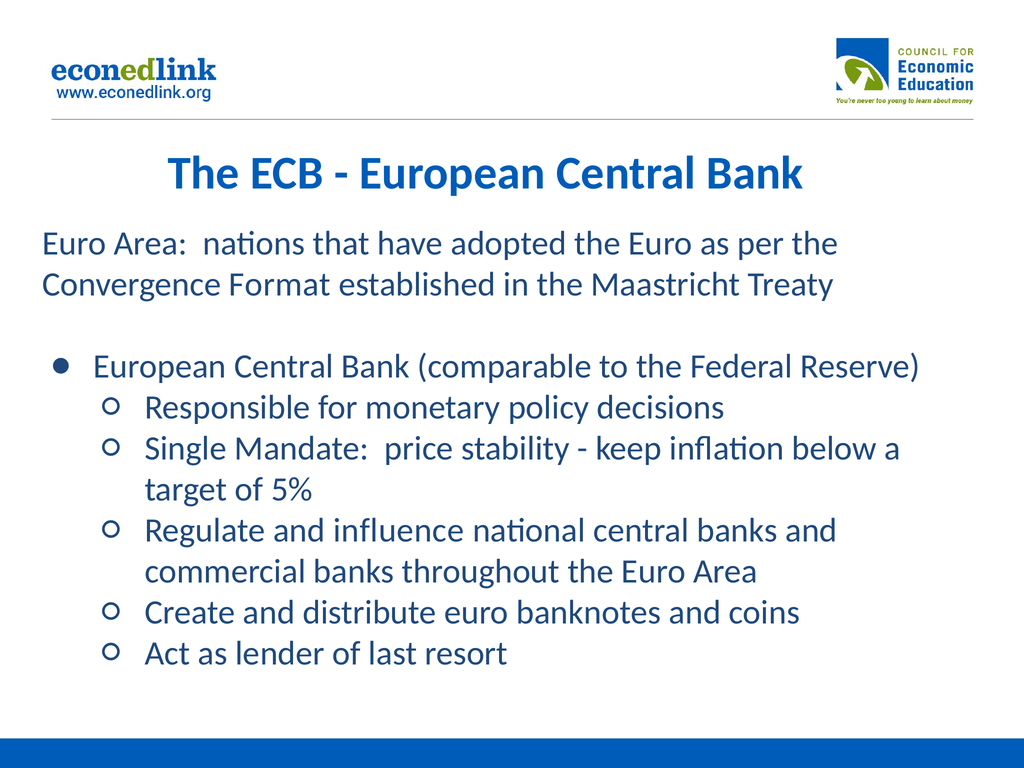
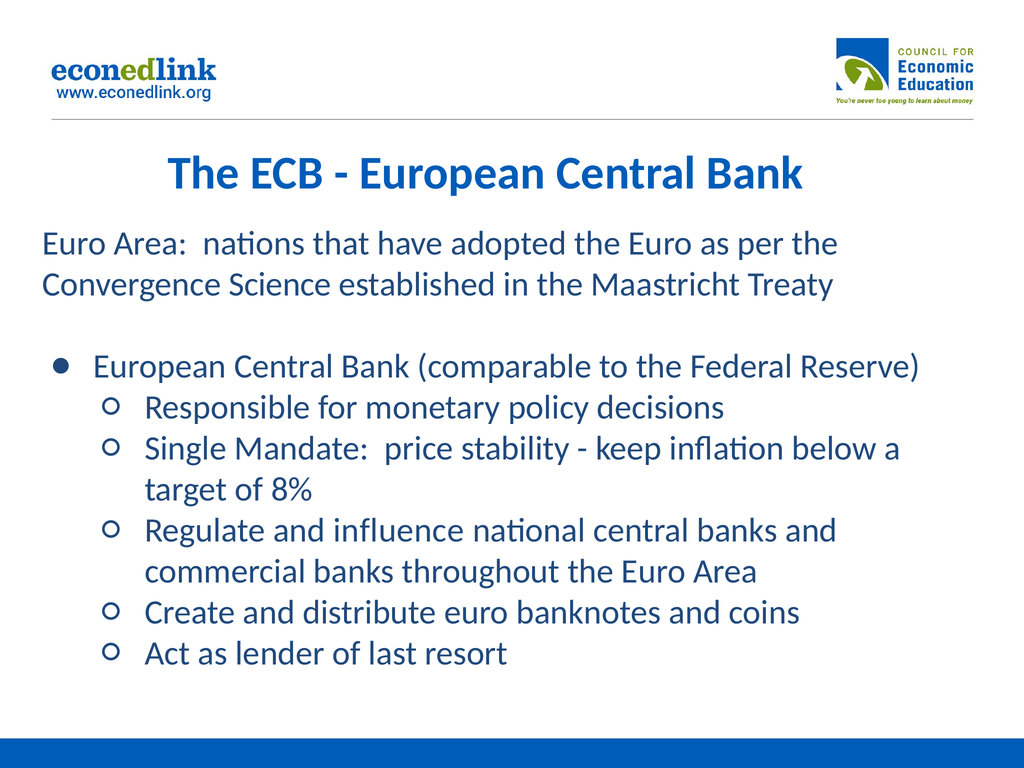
Format: Format -> Science
5%: 5% -> 8%
